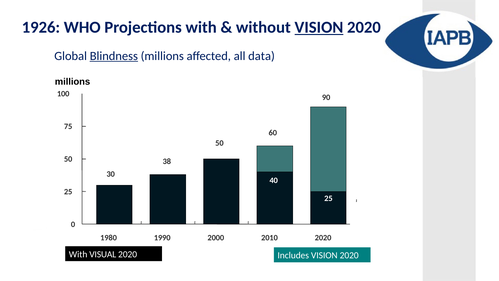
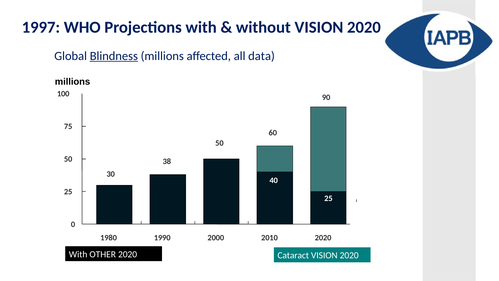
1926: 1926 -> 1997
VISION at (319, 27) underline: present -> none
VISUAL: VISUAL -> OTHER
Includes: Includes -> Cataract
